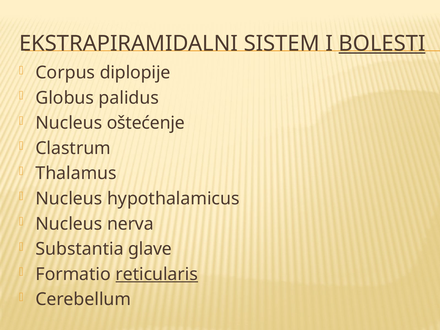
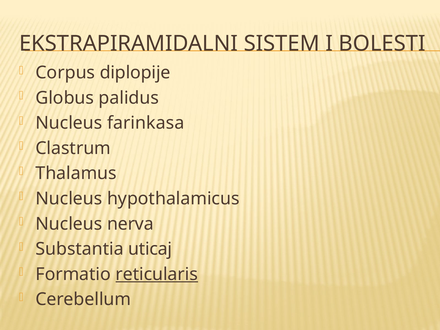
BOLESTI underline: present -> none
oštećenje: oštećenje -> farinkasa
glave: glave -> uticaj
